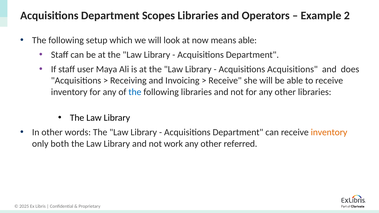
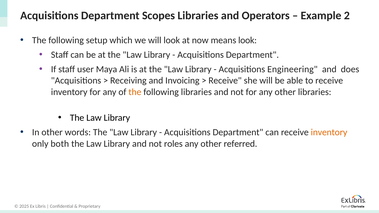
means able: able -> look
Acquisitions Acquisitions: Acquisitions -> Engineering
the at (135, 92) colour: blue -> orange
work: work -> roles
